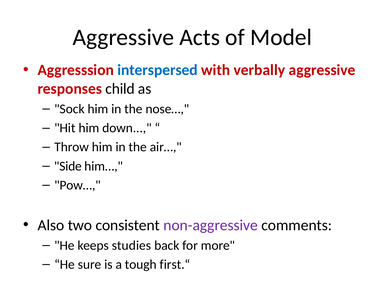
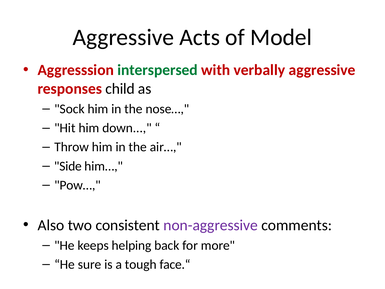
interspersed colour: blue -> green
studies: studies -> helping
first.“: first.“ -> face.“
